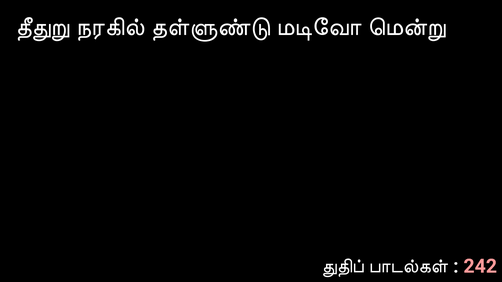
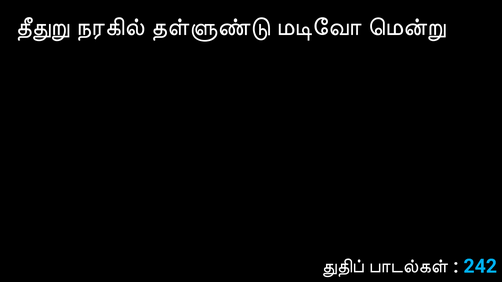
242 colour: pink -> light blue
